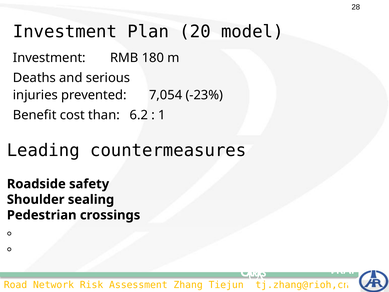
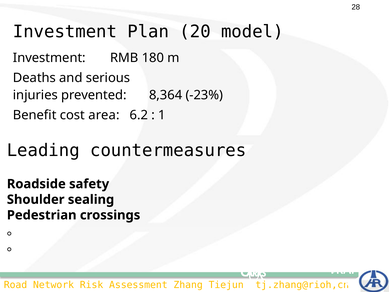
7,054: 7,054 -> 8,364
than: than -> area
